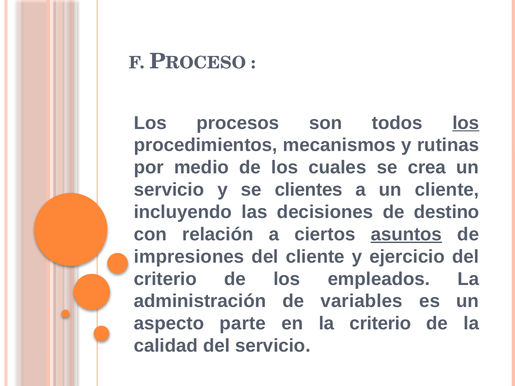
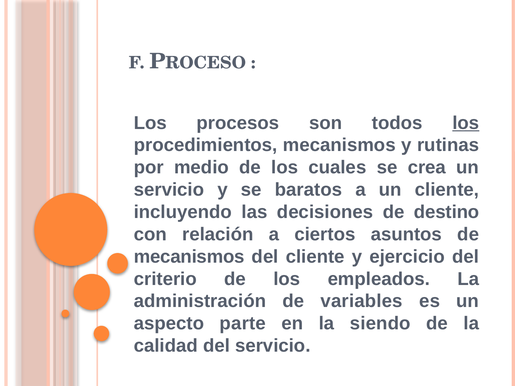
clientes: clientes -> baratos
asuntos underline: present -> none
impresiones at (189, 257): impresiones -> mecanismos
la criterio: criterio -> siendo
